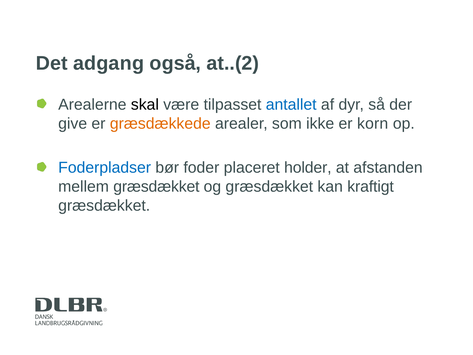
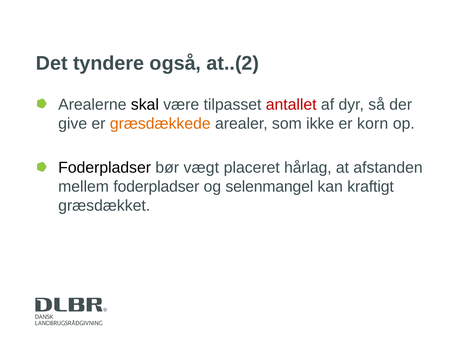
adgang: adgang -> tyndere
antallet colour: blue -> red
Foderpladser at (105, 168) colour: blue -> black
foder: foder -> vægt
holder: holder -> hårlag
mellem græsdækket: græsdækket -> foderpladser
og græsdækket: græsdækket -> selenmangel
